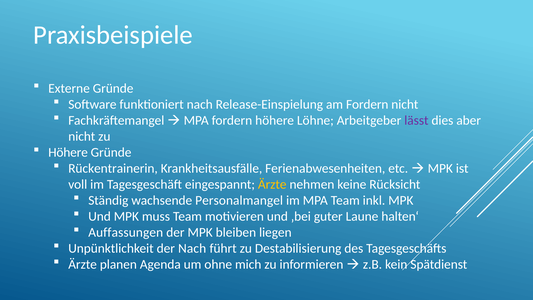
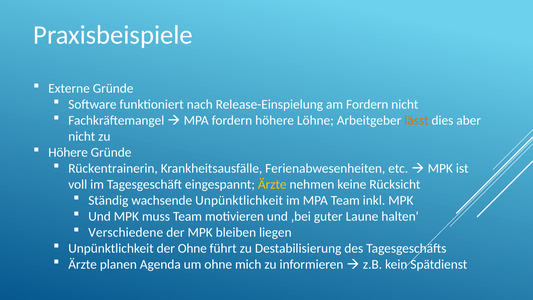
lässt colour: purple -> orange
wachsende Personalmangel: Personalmangel -> Unpünktlichkeit
Auffassungen: Auffassungen -> Verschiedene
der Nach: Nach -> Ohne
